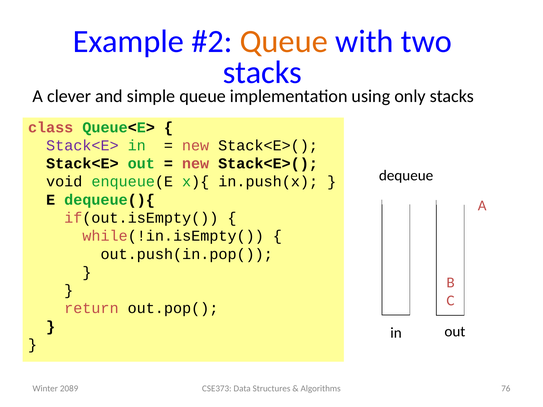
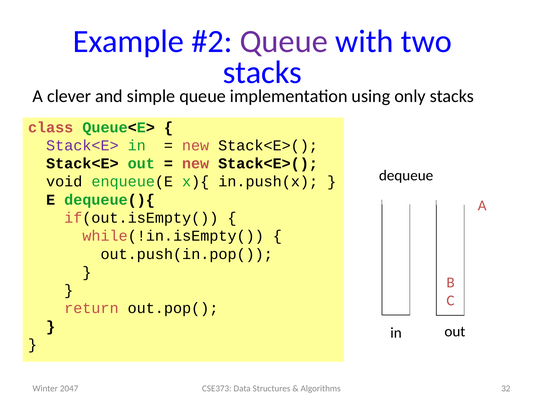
Queue at (284, 41) colour: orange -> purple
76: 76 -> 32
2089: 2089 -> 2047
